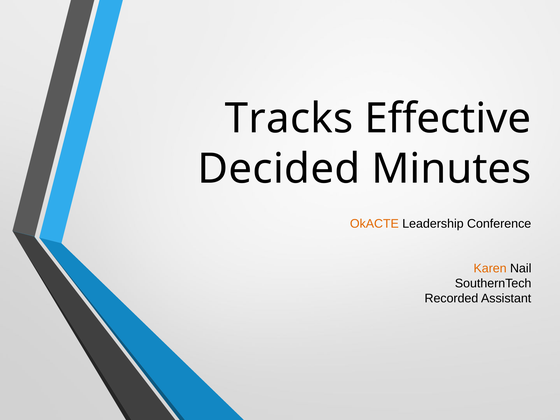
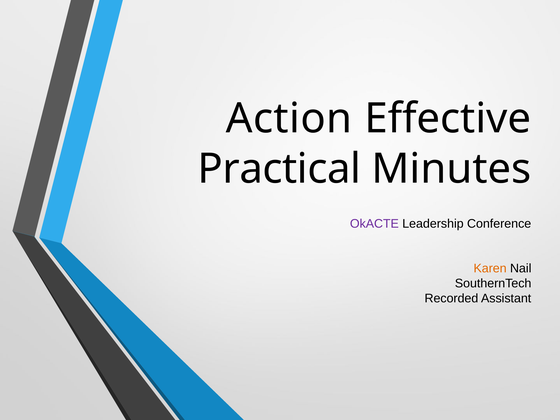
Tracks: Tracks -> Action
Decided: Decided -> Practical
OkACTE colour: orange -> purple
